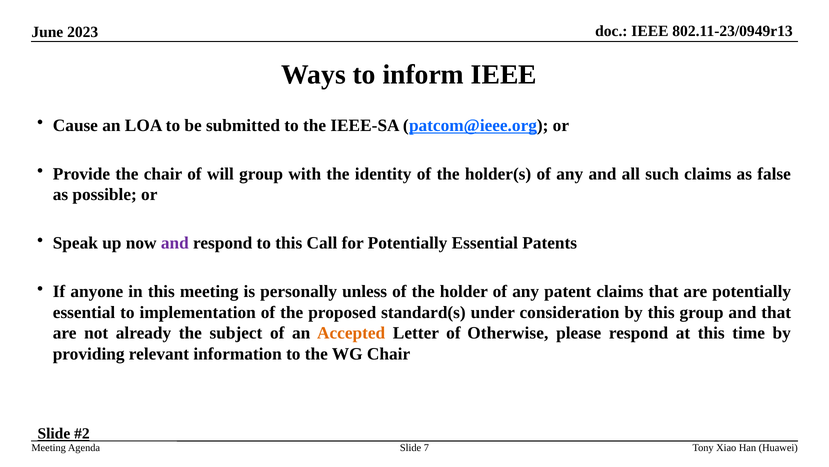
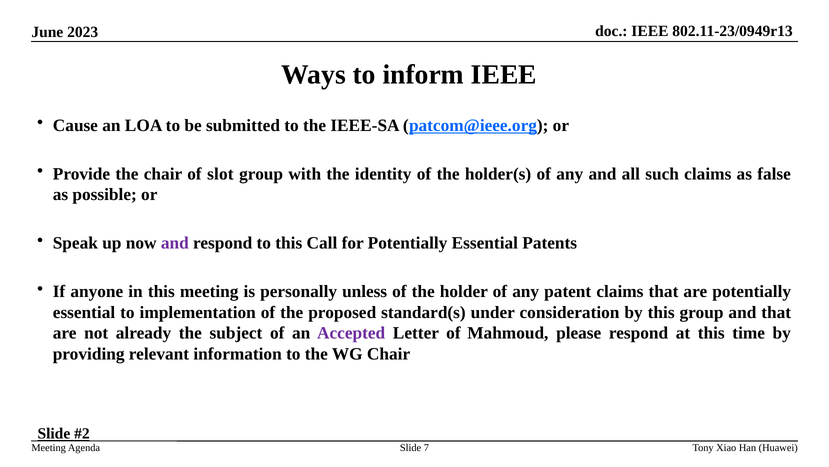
will: will -> slot
Accepted colour: orange -> purple
Otherwise: Otherwise -> Mahmoud
